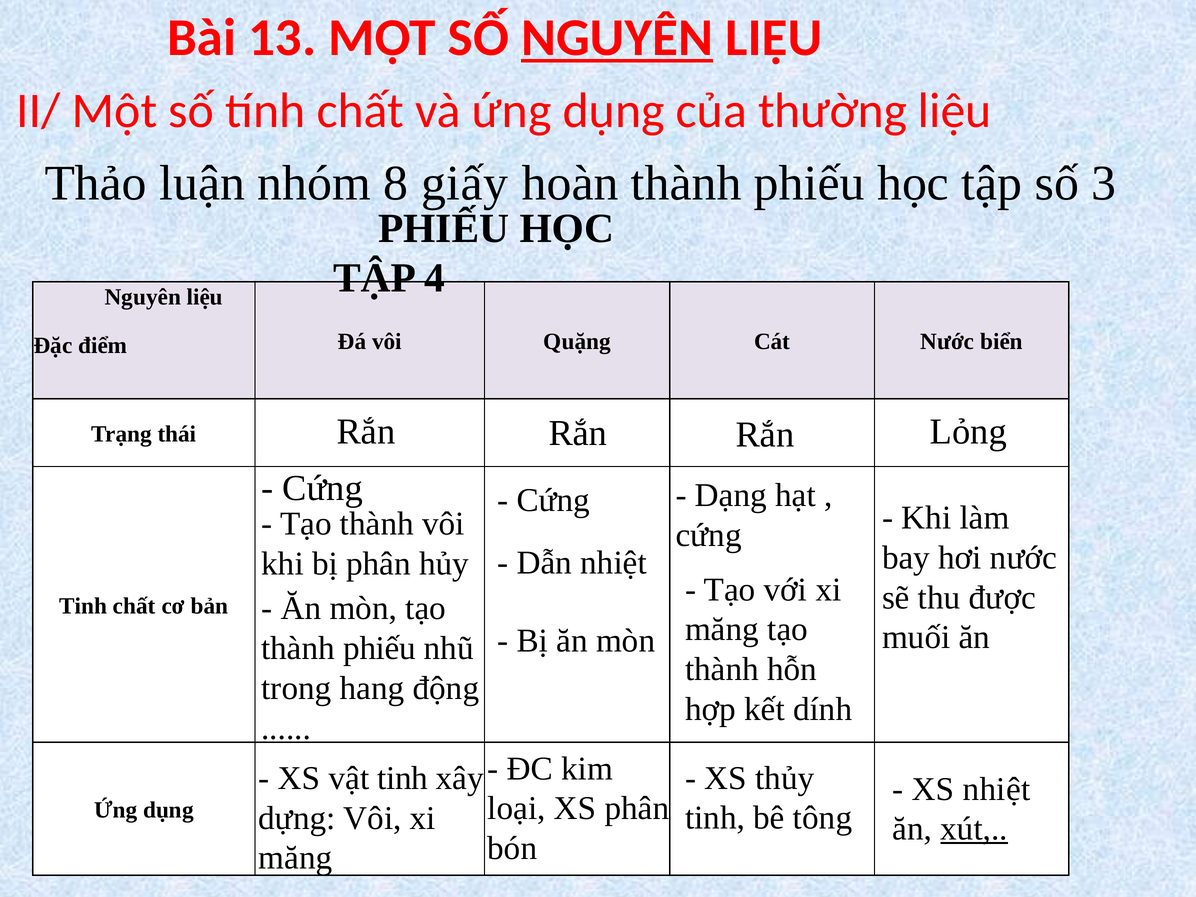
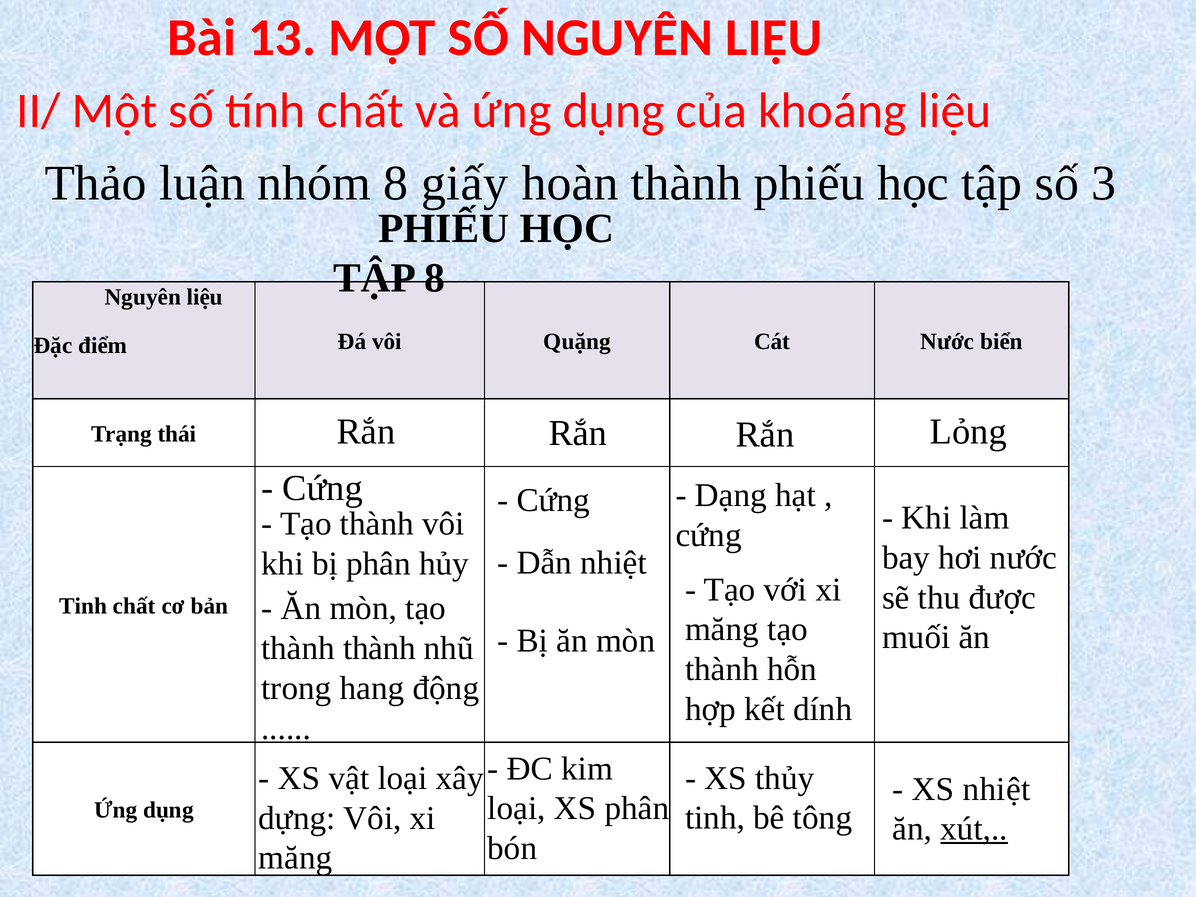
NGUYÊN at (617, 38) underline: present -> none
thường: thường -> khoáng
TẬP 4: 4 -> 8
phiếu at (380, 648): phiếu -> thành
vật tinh: tinh -> loại
